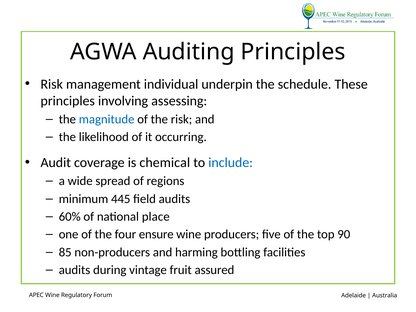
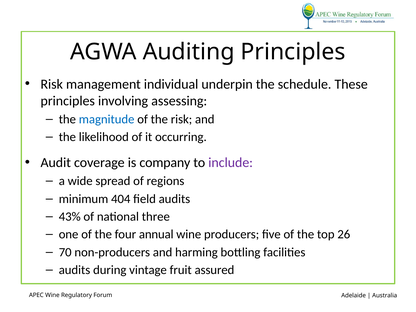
chemical: chemical -> company
include colour: blue -> purple
445: 445 -> 404
60%: 60% -> 43%
place: place -> three
ensure: ensure -> annual
90: 90 -> 26
85: 85 -> 70
